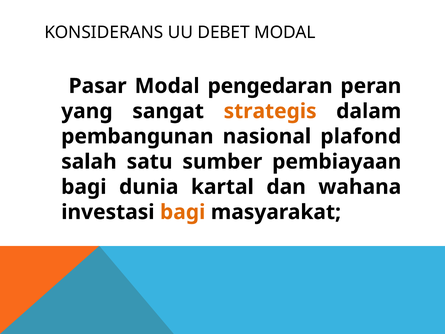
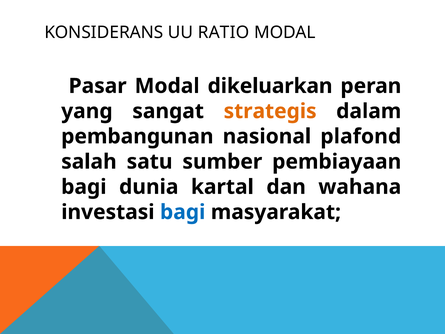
DEBET: DEBET -> RATIO
pengedaran: pengedaran -> dikeluarkan
bagi at (183, 212) colour: orange -> blue
